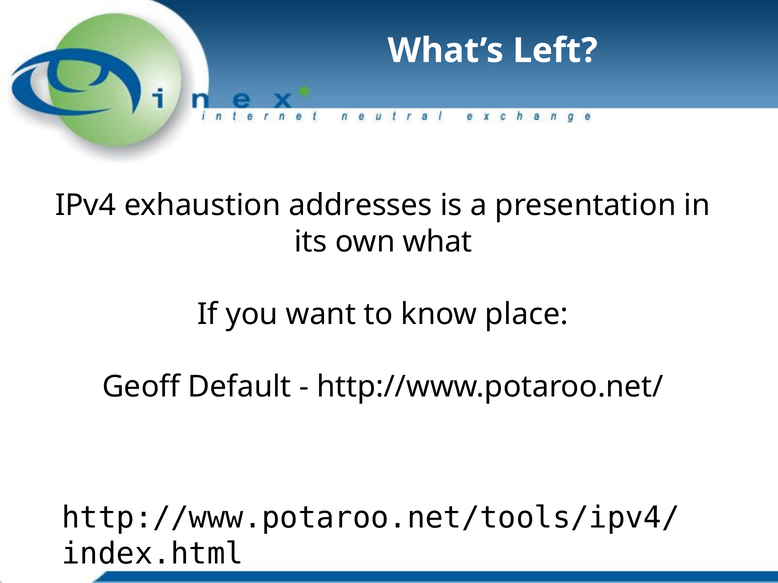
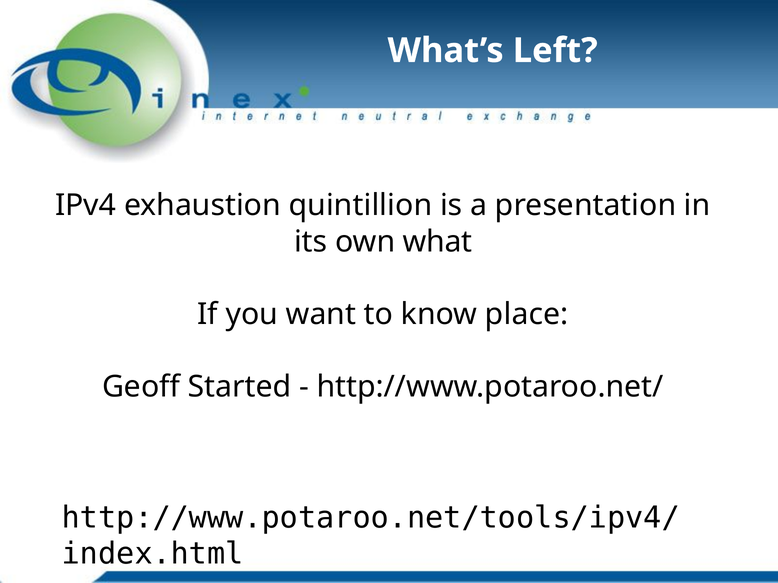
addresses: addresses -> quintillion
Default: Default -> Started
